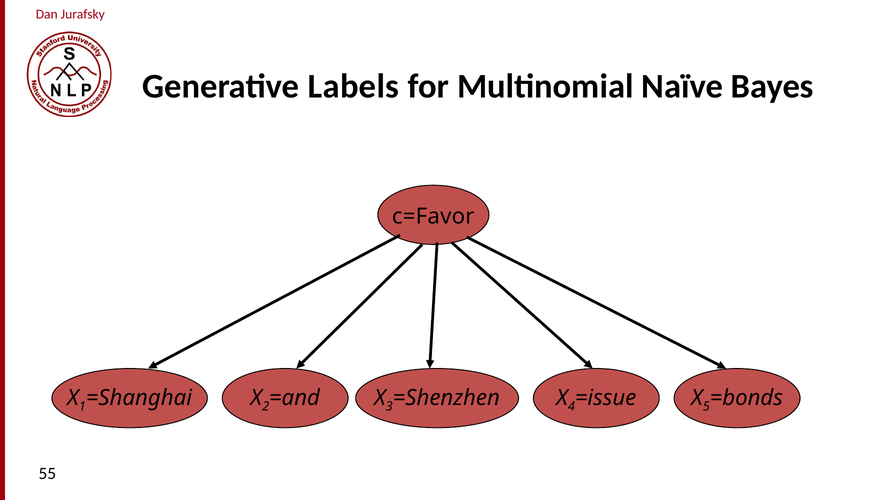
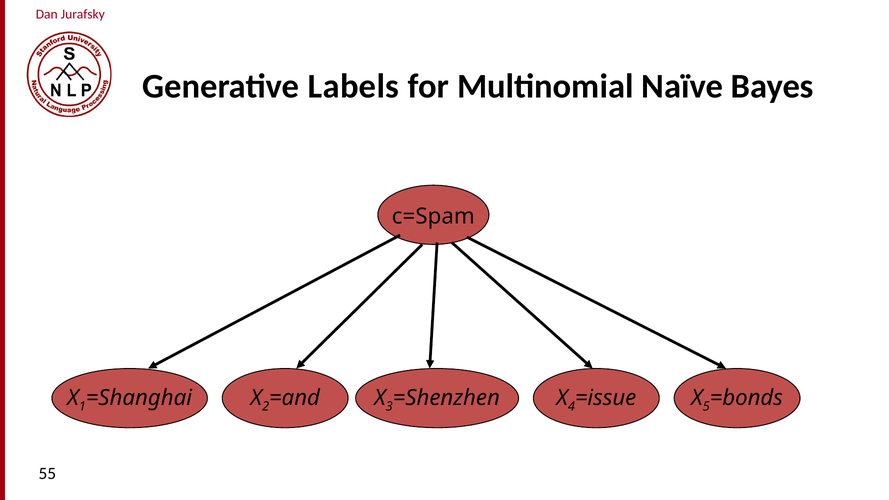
c=Favor: c=Favor -> c=Spam
